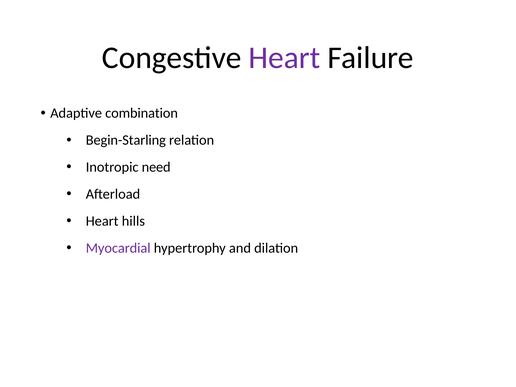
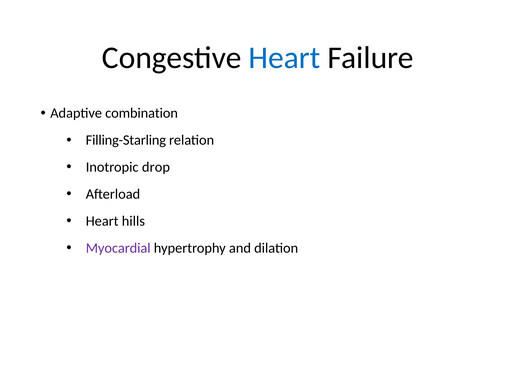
Heart at (284, 58) colour: purple -> blue
Begin-Starling: Begin-Starling -> Filling-Starling
need: need -> drop
